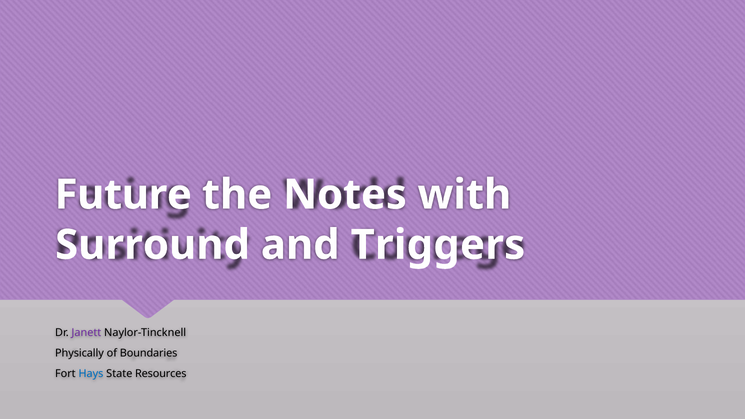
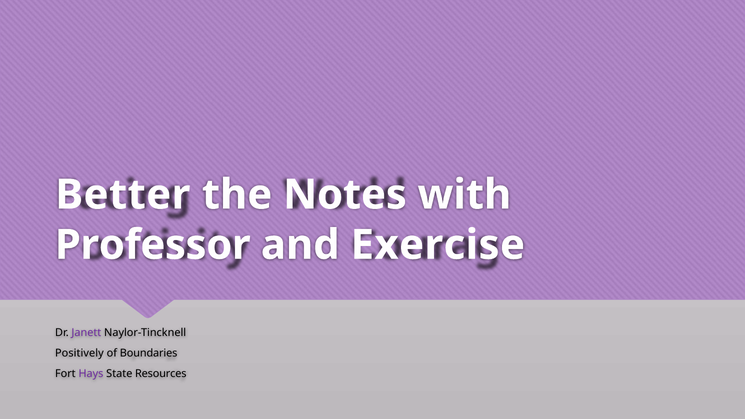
Future: Future -> Better
Surround: Surround -> Professor
Triggers: Triggers -> Exercise
Physically: Physically -> Positively
Hays colour: blue -> purple
